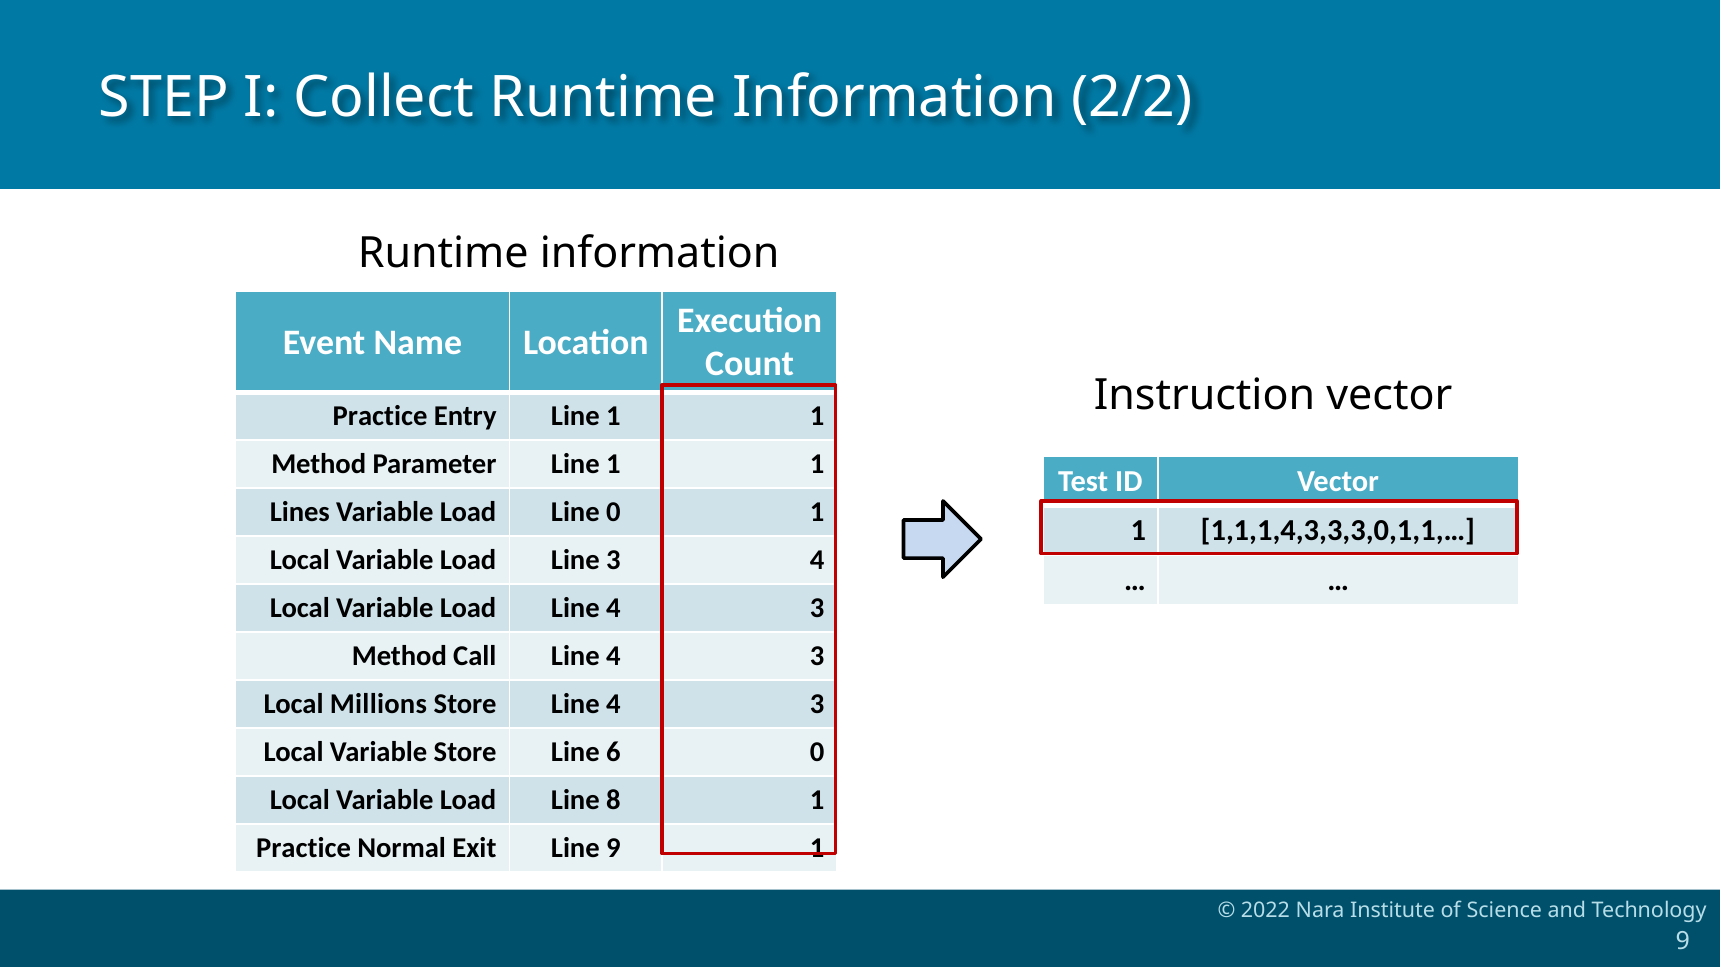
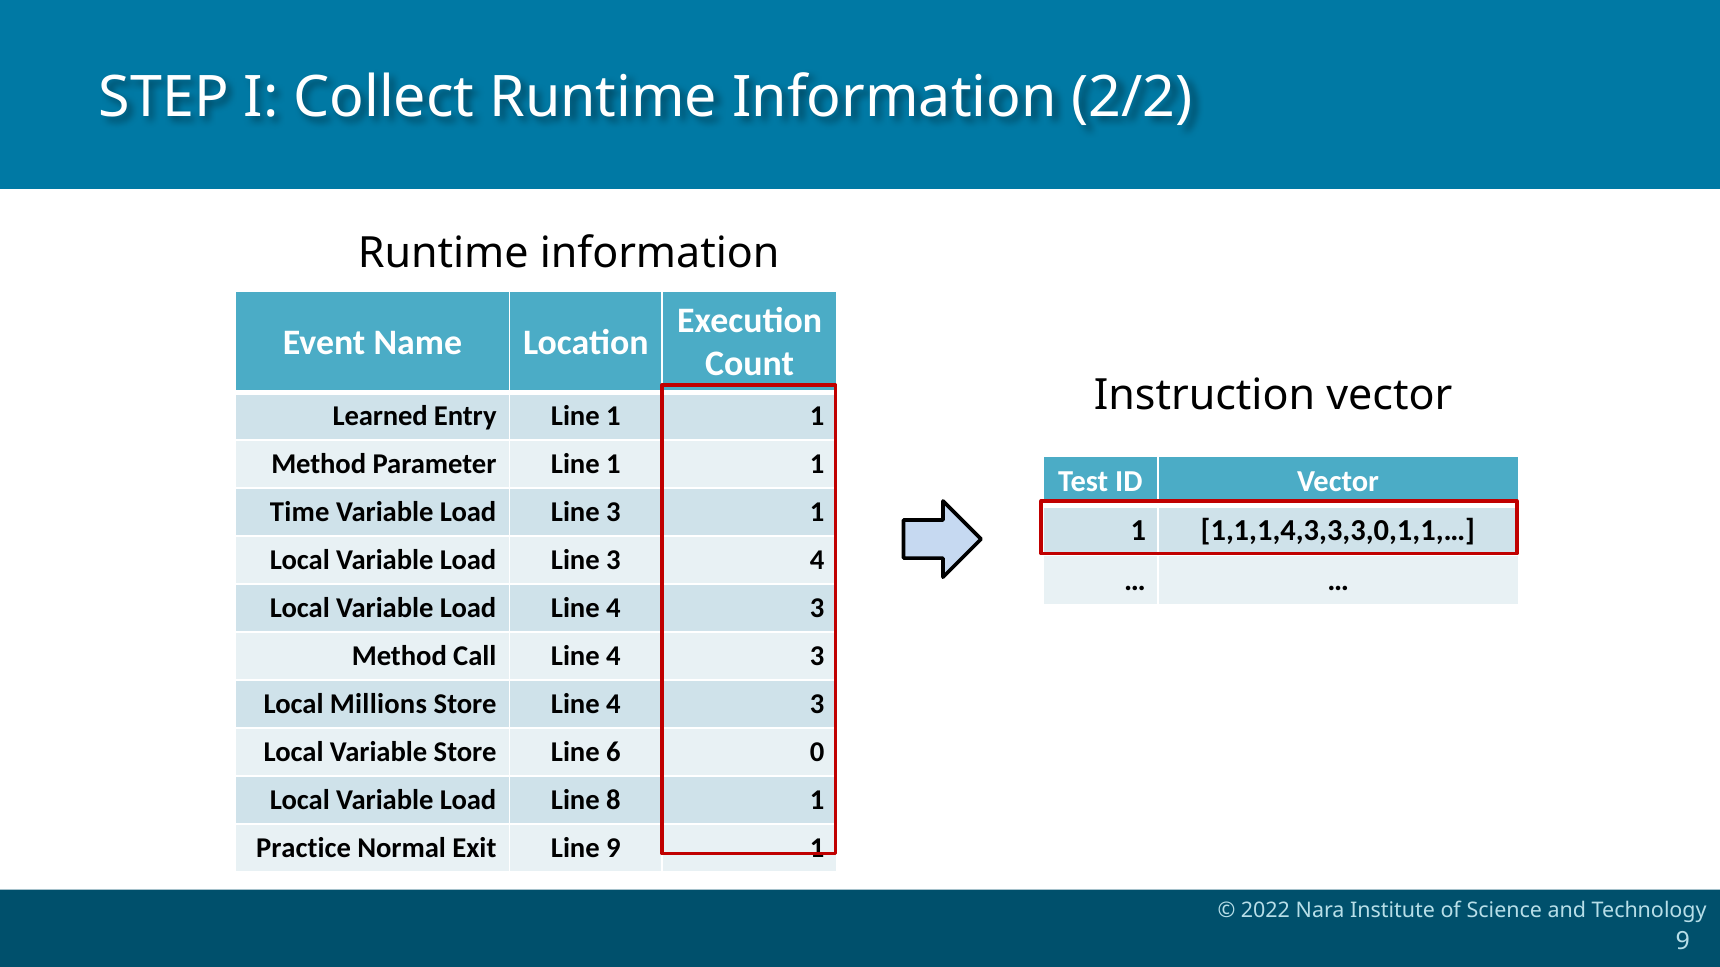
Practice at (380, 417): Practice -> Learned
Lines: Lines -> Time
0 at (613, 513): 0 -> 3
